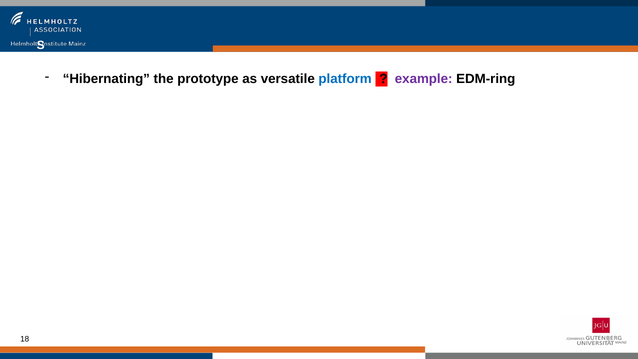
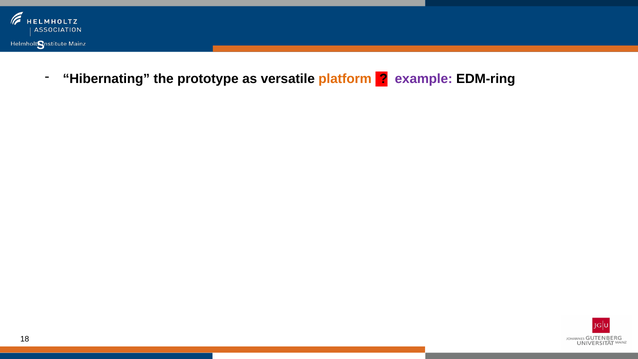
platform colour: blue -> orange
